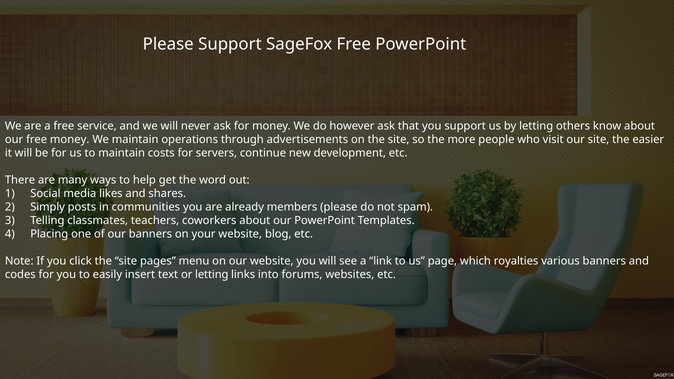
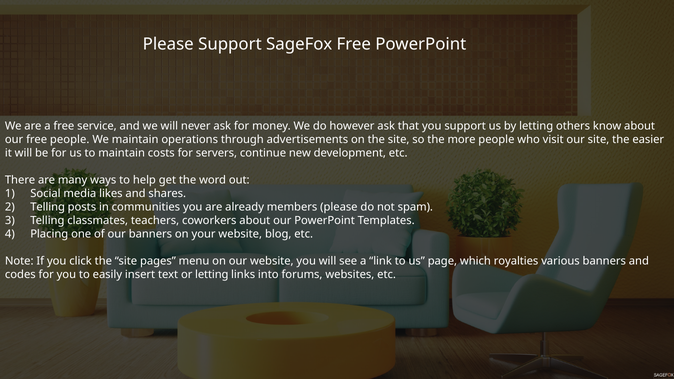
free money: money -> people
Simply at (48, 207): Simply -> Telling
